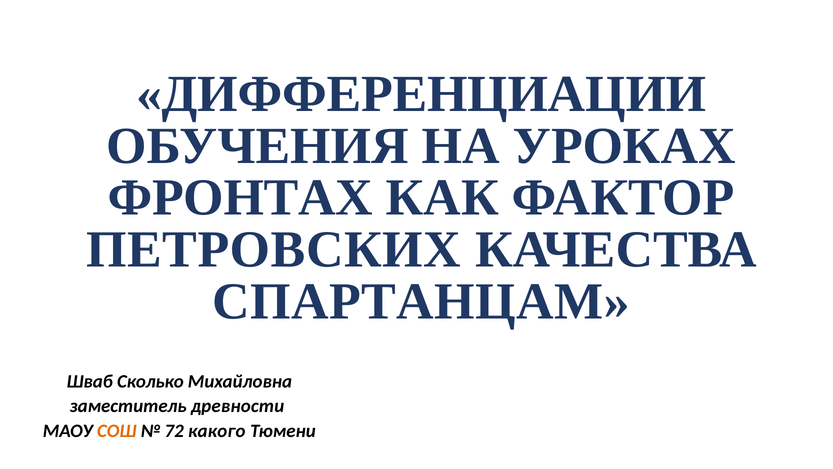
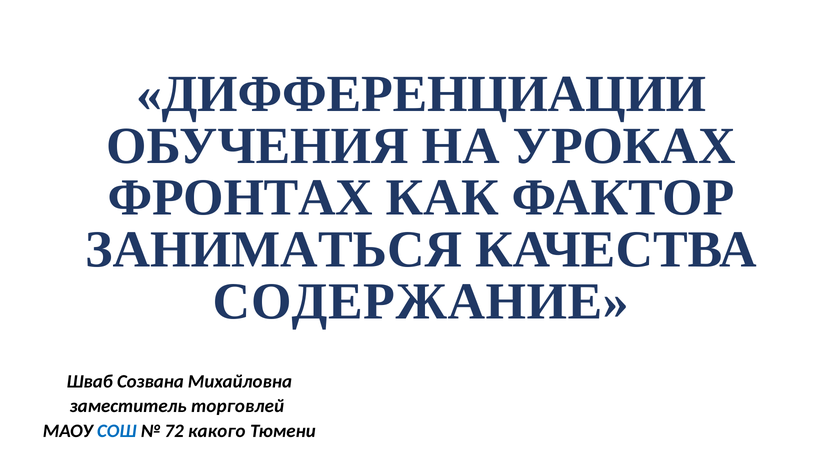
ПЕТРОВСКИХ: ПЕТРОВСКИХ -> ЗАНИМАТЬСЯ
СПАРТАНЦАМ: СПАРТАНЦАМ -> СОДЕРЖАНИЕ
Сколько: Сколько -> Созвана
древности: древности -> торговлей
СОШ colour: orange -> blue
